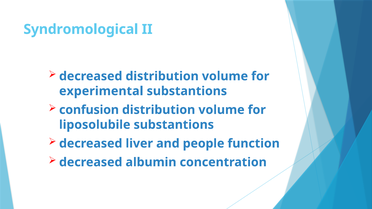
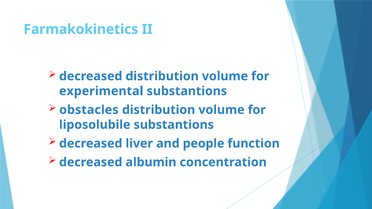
Syndromological: Syndromological -> Farmakokinetics
confusion: confusion -> obstacles
